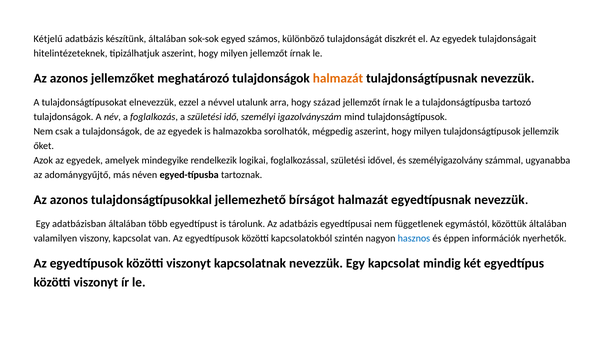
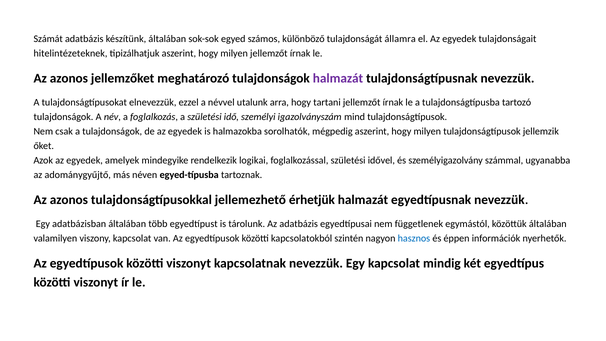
Kétjelű: Kétjelű -> Számát
diszkrét: diszkrét -> államra
halmazát at (338, 79) colour: orange -> purple
század: század -> tartani
bírságot: bírságot -> érhetjük
